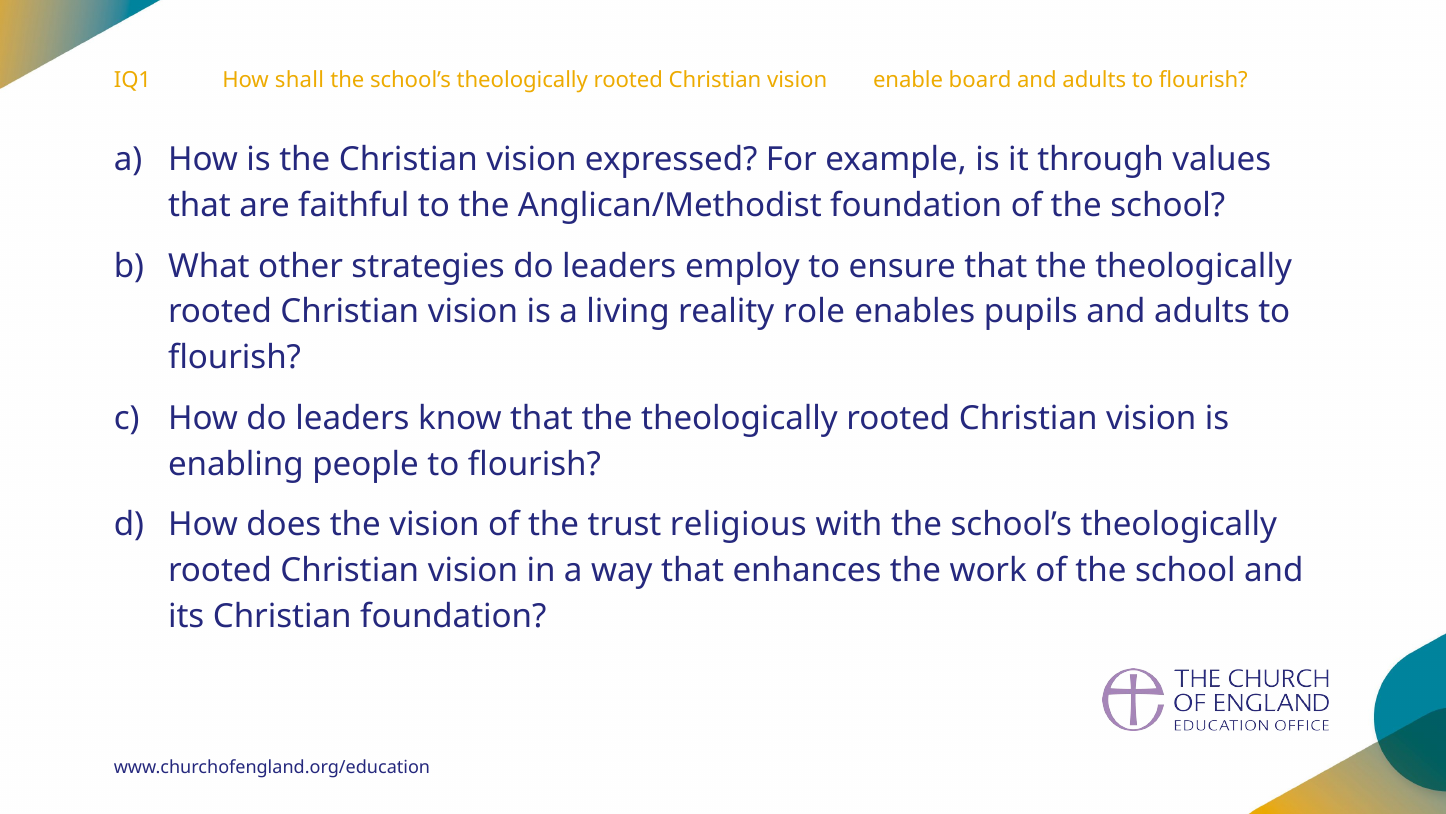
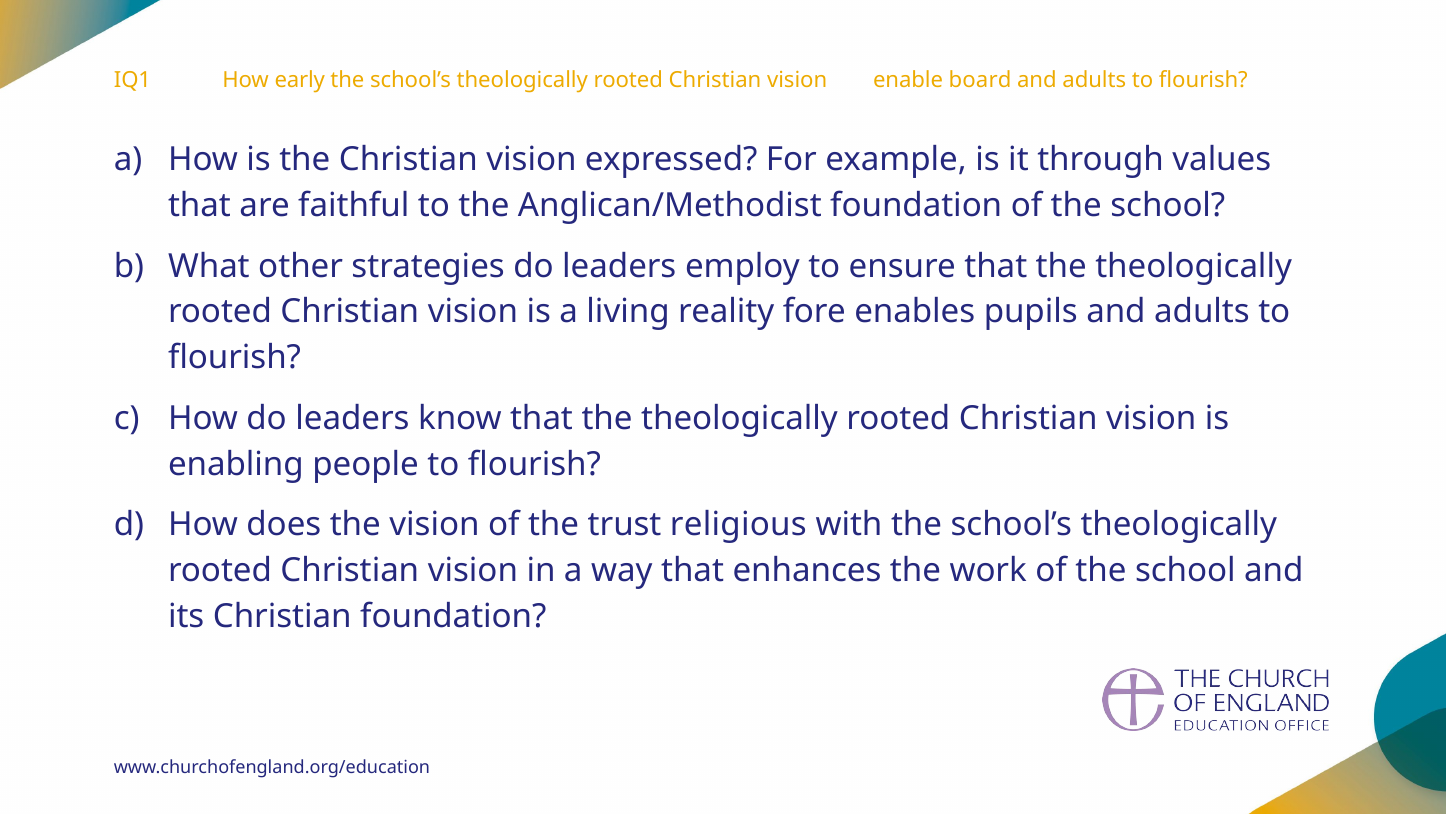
shall: shall -> early
role: role -> fore
